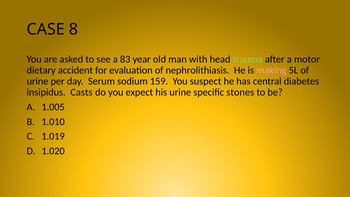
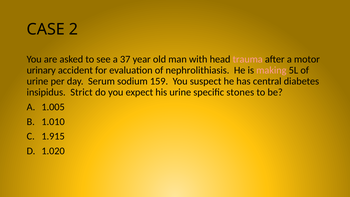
8: 8 -> 2
83: 83 -> 37
trauma colour: light green -> pink
dietary: dietary -> urinary
Casts: Casts -> Strict
1.019: 1.019 -> 1.915
